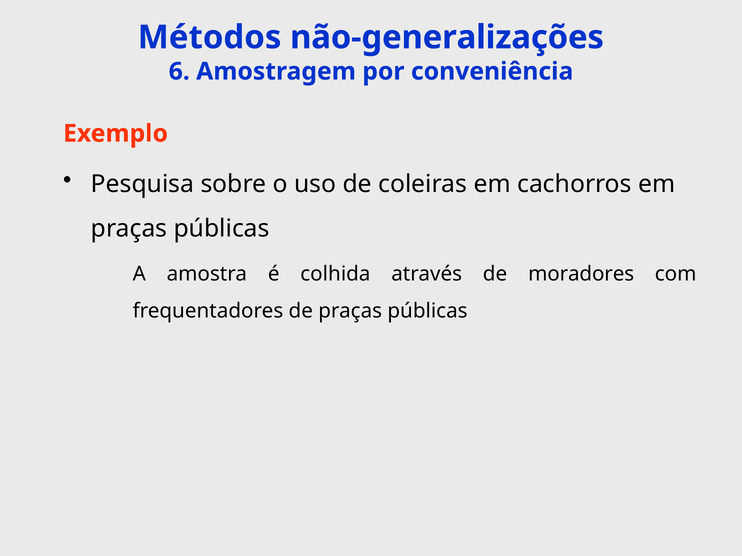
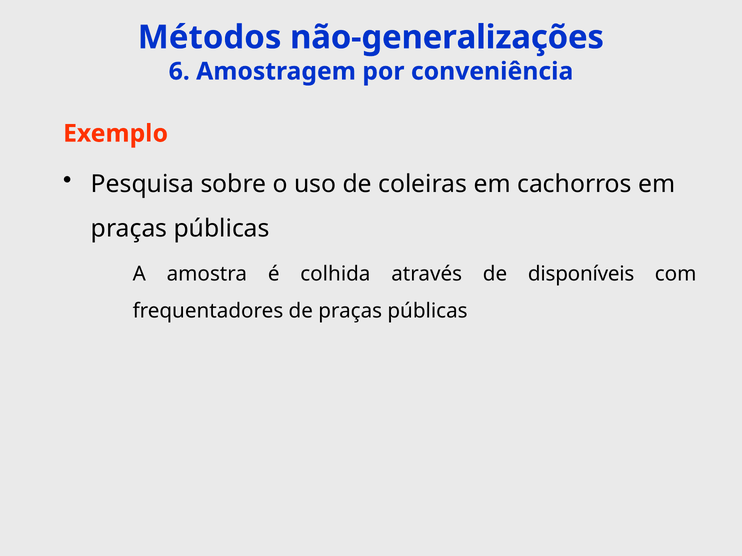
moradores: moradores -> disponíveis
